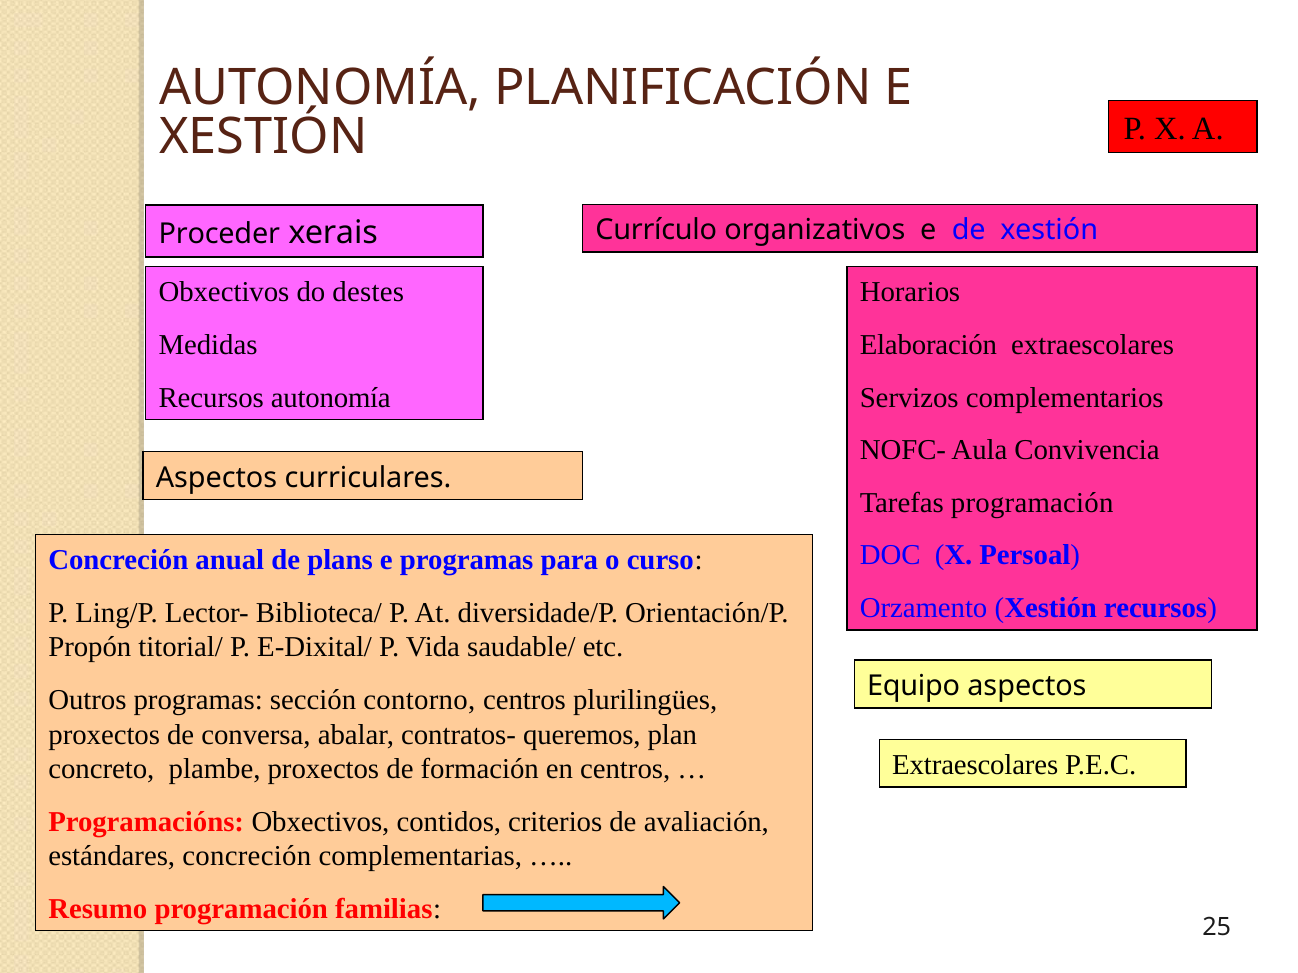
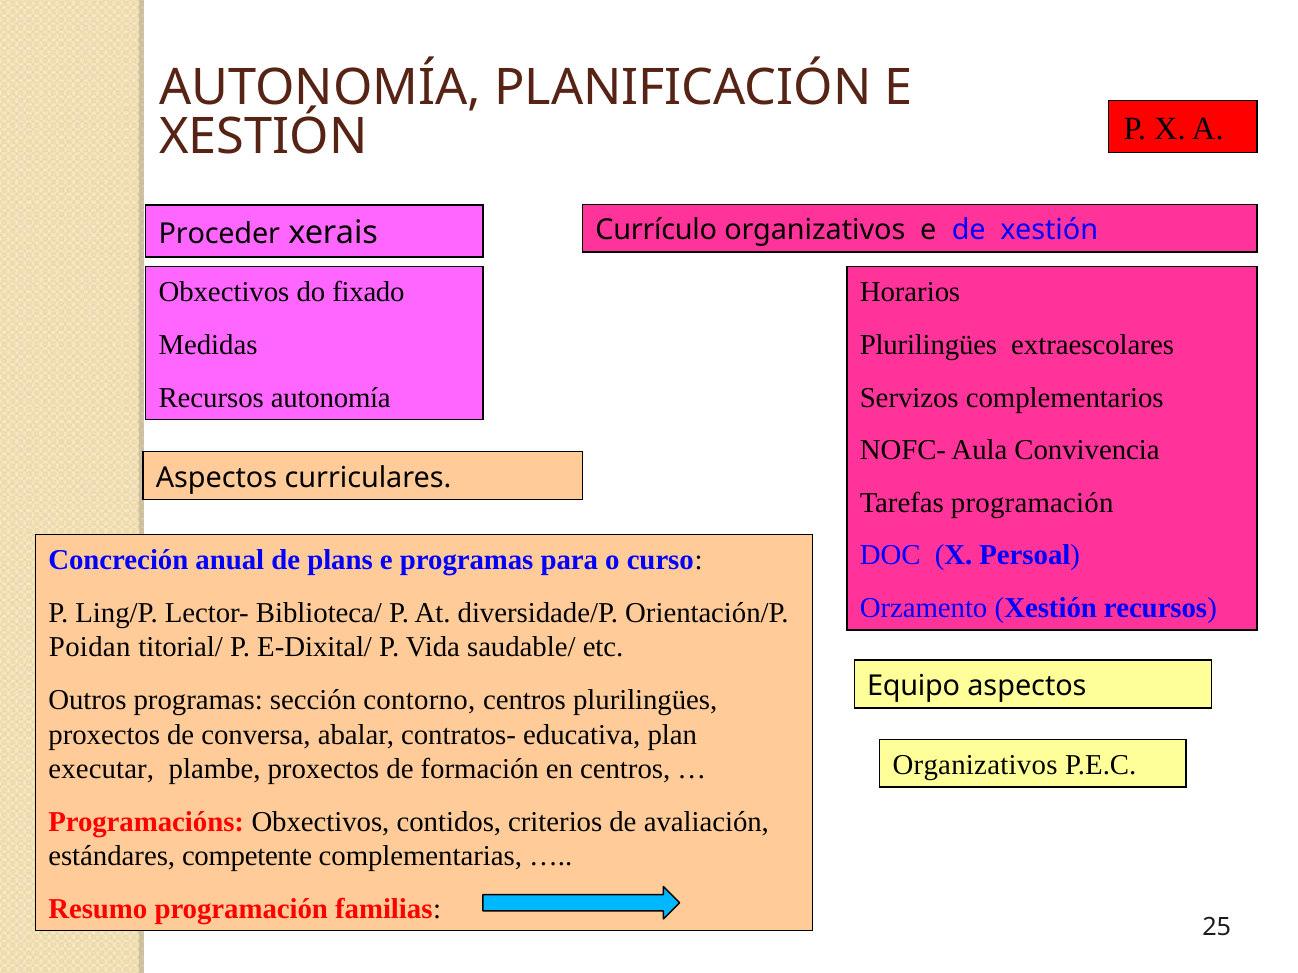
destes: destes -> fixado
Elaboración at (928, 345): Elaboración -> Plurilingües
Propón: Propón -> Poidan
queremos: queremos -> educativa
Extraescolares at (975, 766): Extraescolares -> Organizativos
concreto: concreto -> executar
estándares concreción: concreción -> competente
